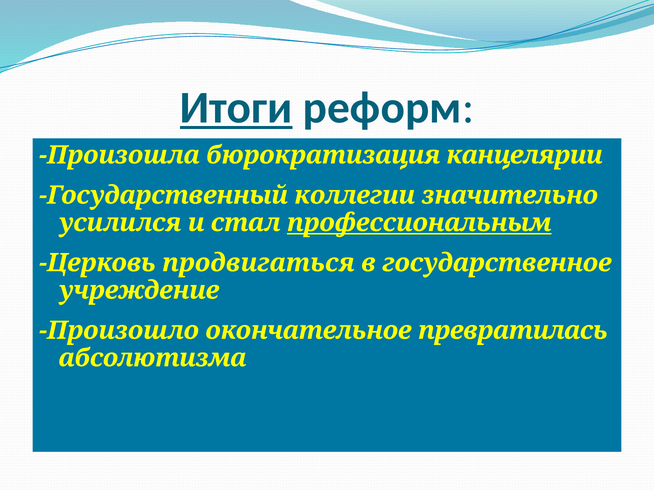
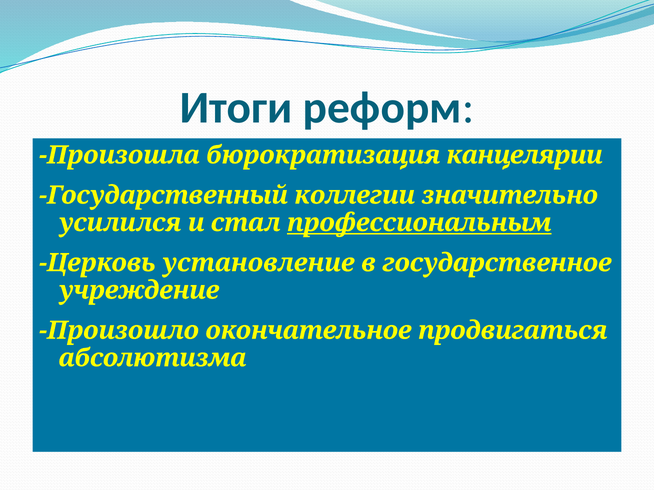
Итоги underline: present -> none
продвигаться: продвигаться -> установление
превратилась: превратилась -> продвигаться
